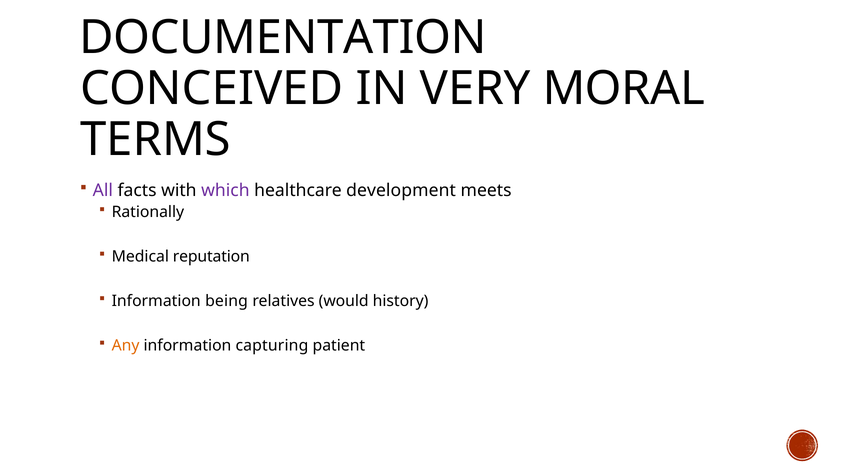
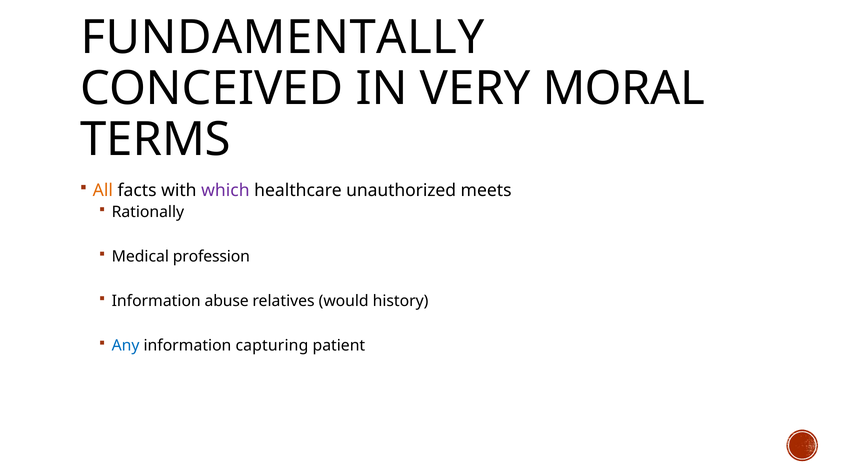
DOCUMENTATION: DOCUMENTATION -> FUNDAMENTALLY
All colour: purple -> orange
development: development -> unauthorized
reputation: reputation -> profession
being: being -> abuse
Any colour: orange -> blue
